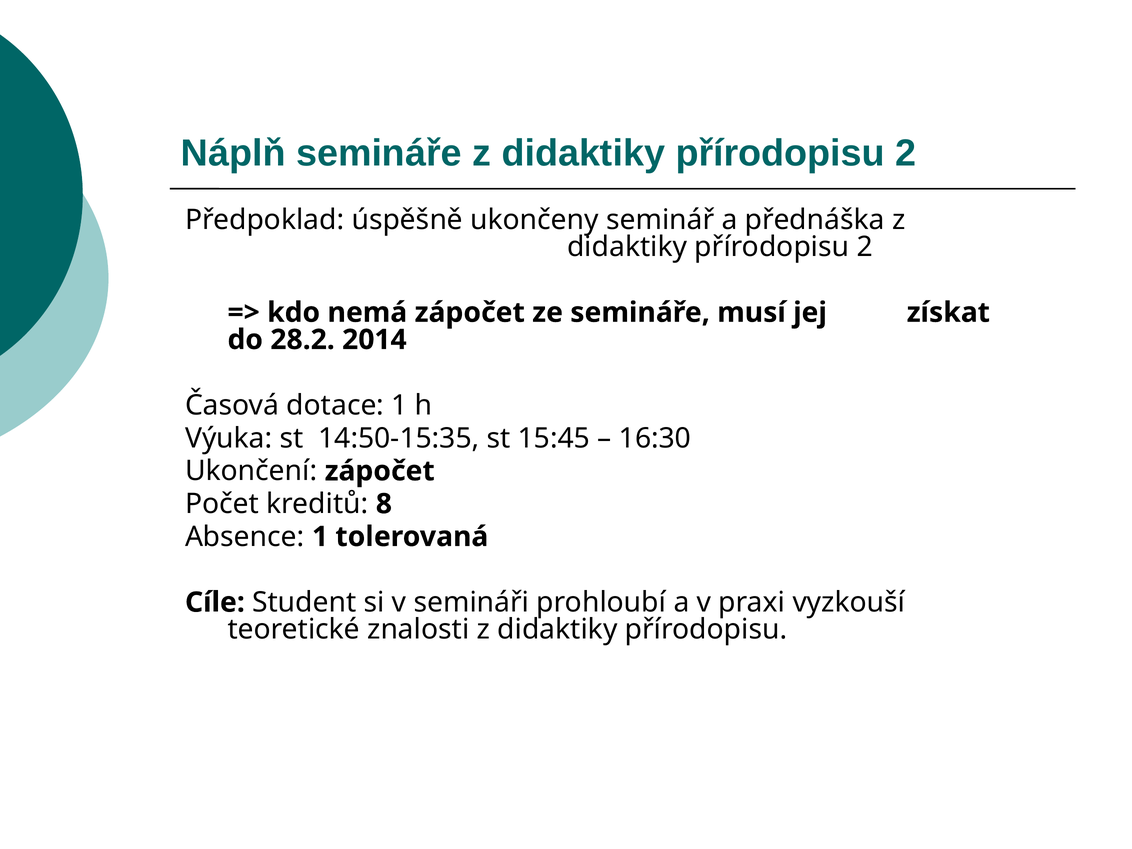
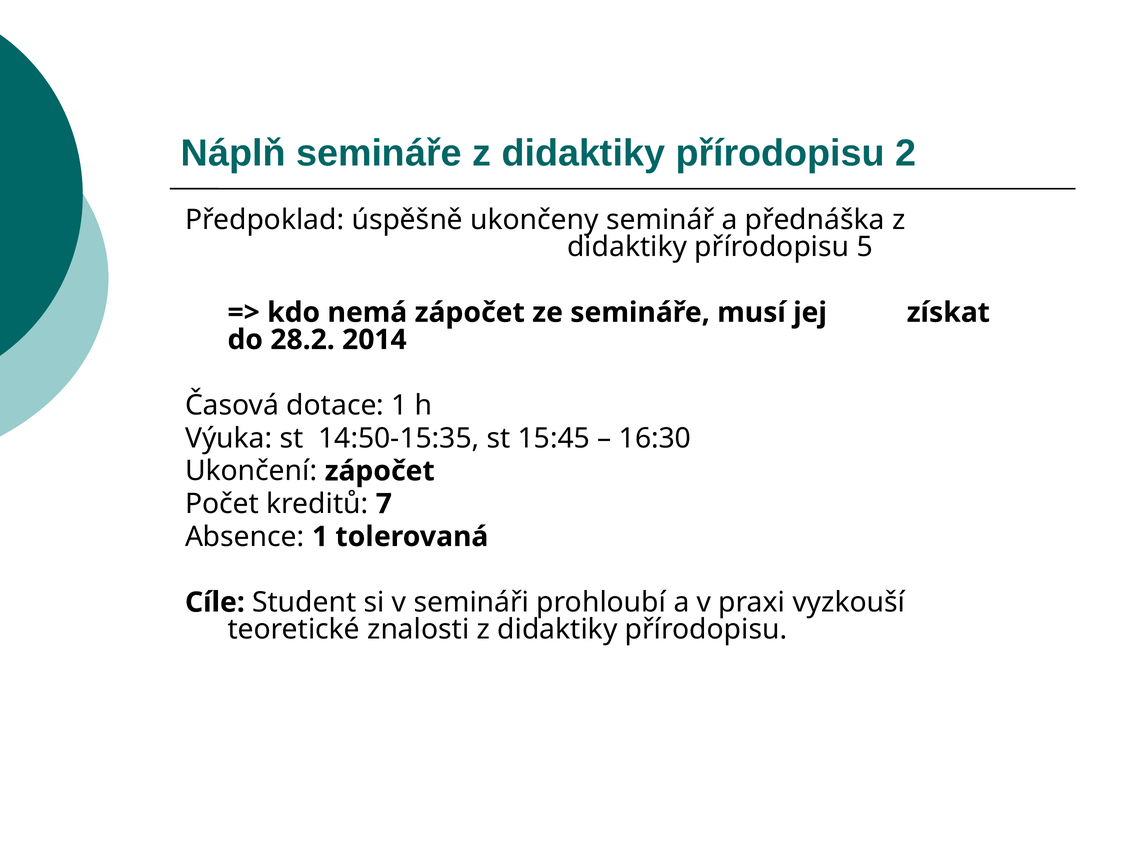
2 at (865, 247): 2 -> 5
8: 8 -> 7
